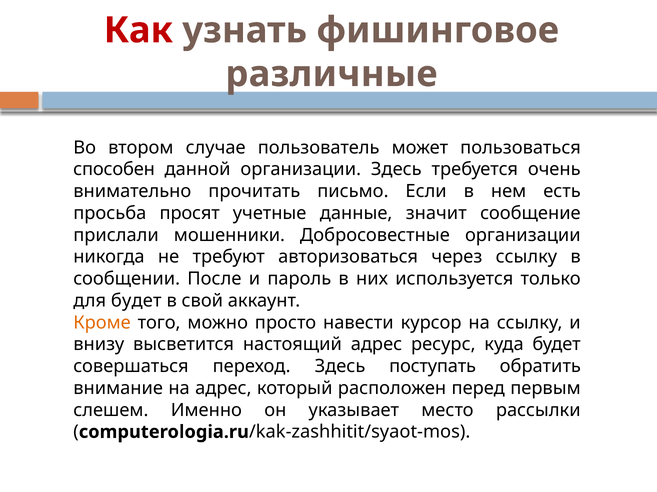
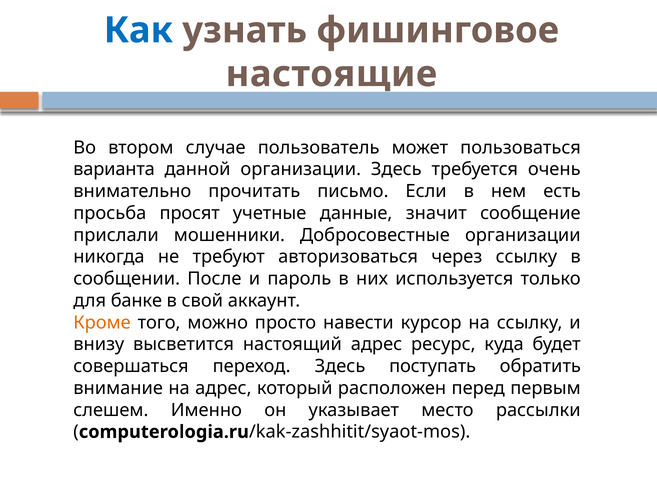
Как colour: red -> blue
различные: различные -> настоящие
способен: способен -> варианта
для будет: будет -> банке
